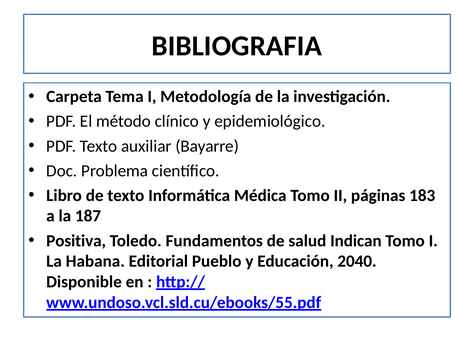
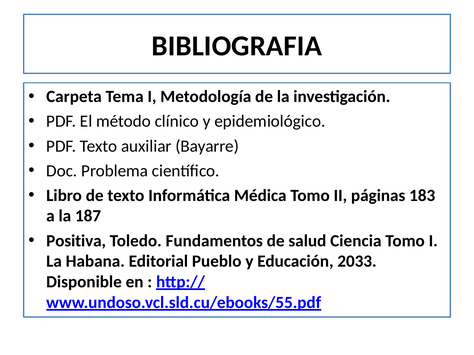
Indican: Indican -> Ciencia
2040: 2040 -> 2033
